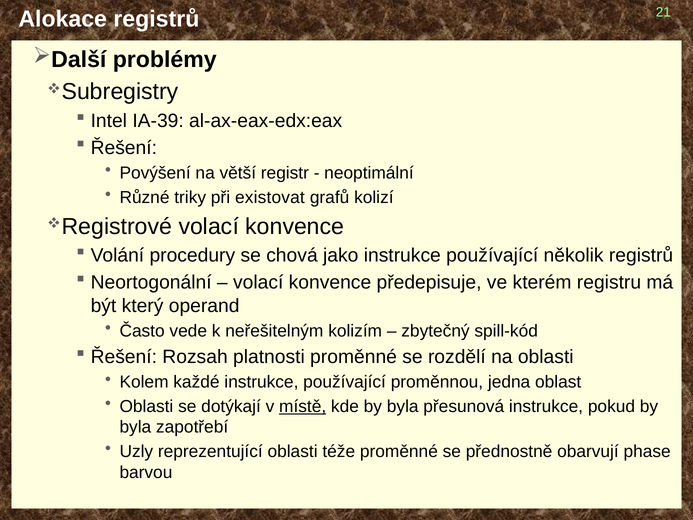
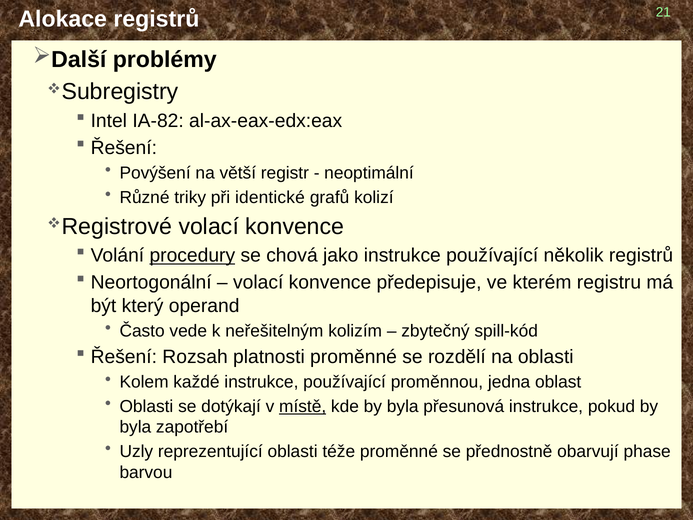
IA-39: IA-39 -> IA-82
existovat: existovat -> identické
procedury underline: none -> present
